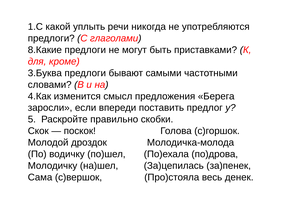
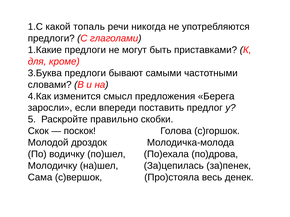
уплыть: уплыть -> топаль
8.Какие: 8.Какие -> 1.Какие
